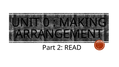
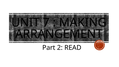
0: 0 -> 7
